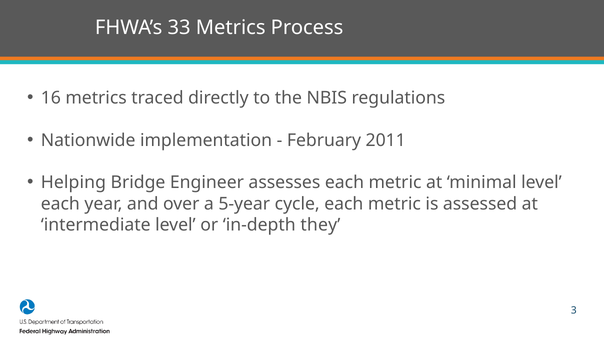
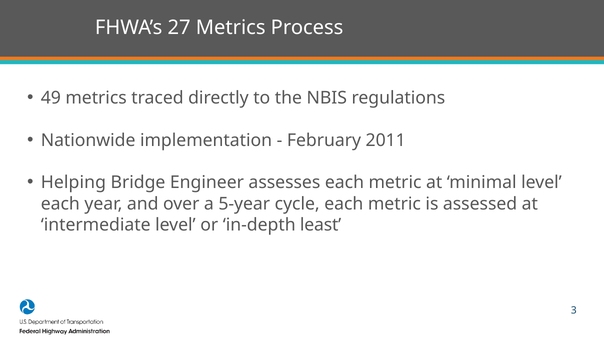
33: 33 -> 27
16: 16 -> 49
they: they -> least
